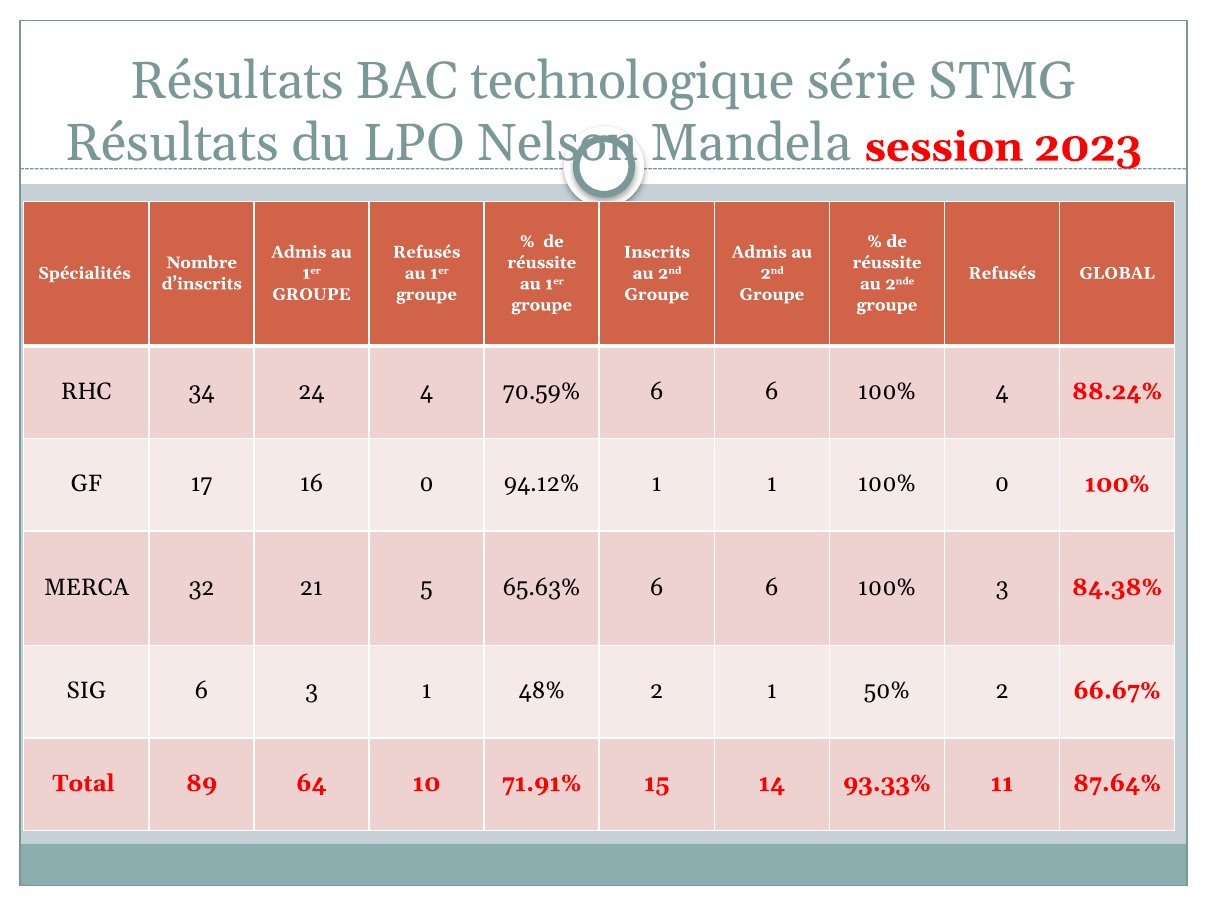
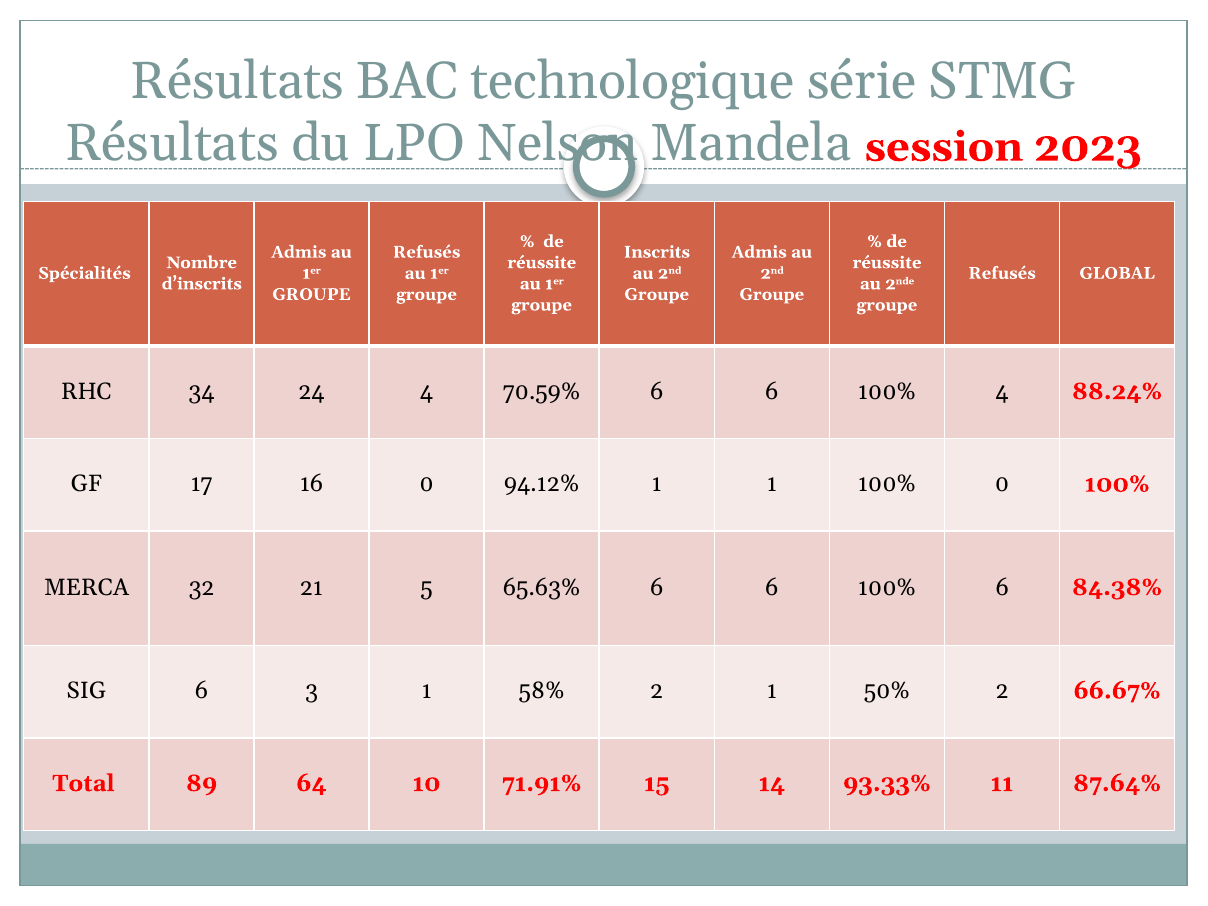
100% 3: 3 -> 6
48%: 48% -> 58%
